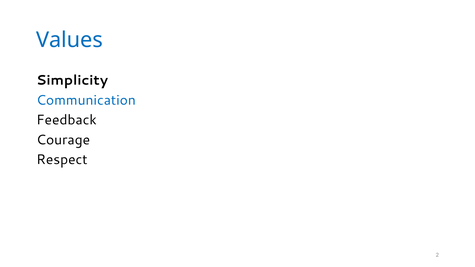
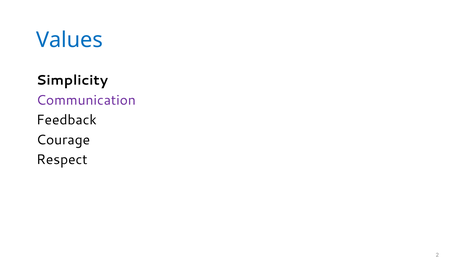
Communication colour: blue -> purple
